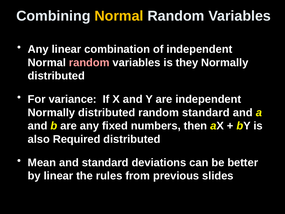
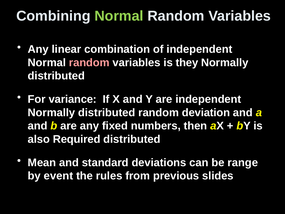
Normal at (119, 16) colour: yellow -> light green
random standard: standard -> deviation
better: better -> range
by linear: linear -> event
